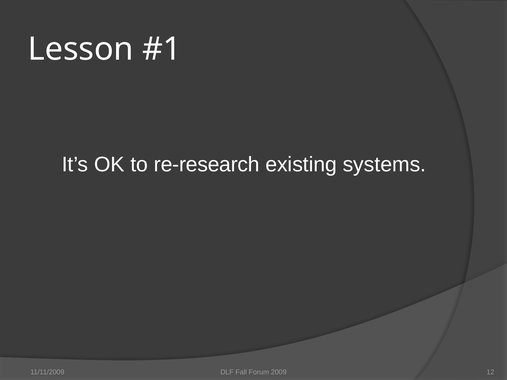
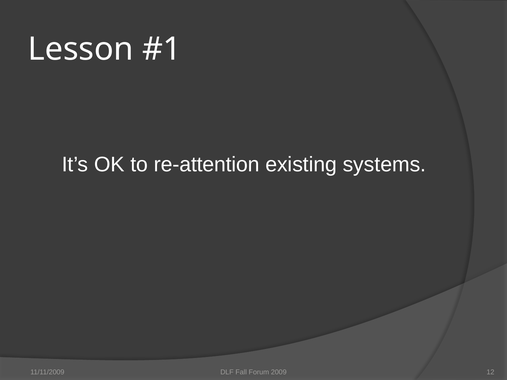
re-research: re-research -> re-attention
